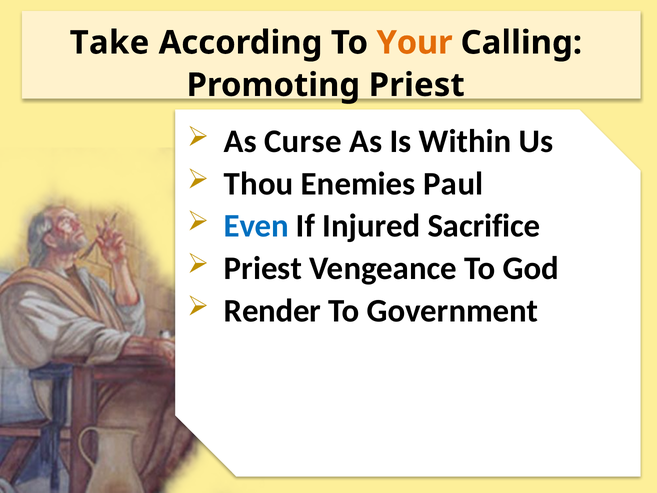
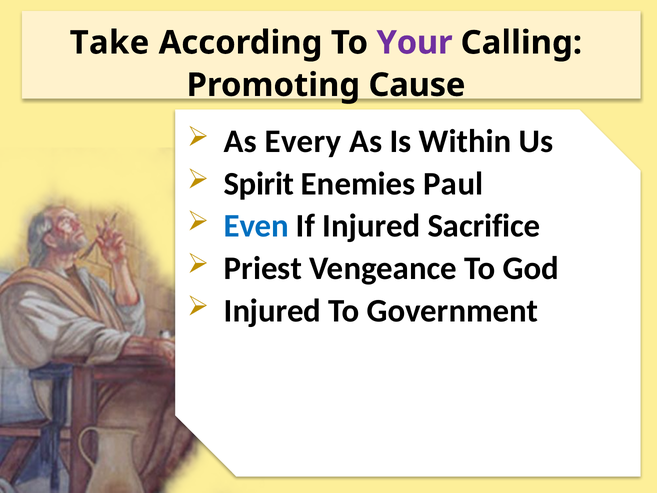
Your colour: orange -> purple
Promoting Priest: Priest -> Cause
Curse: Curse -> Every
Thou: Thou -> Spirit
Render at (272, 311): Render -> Injured
